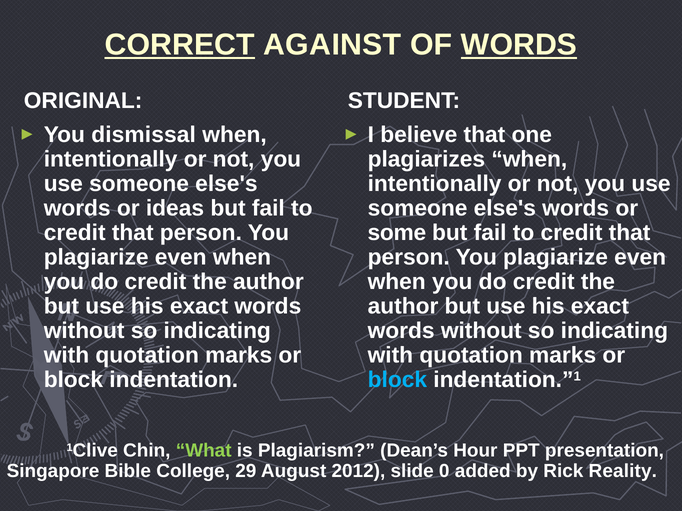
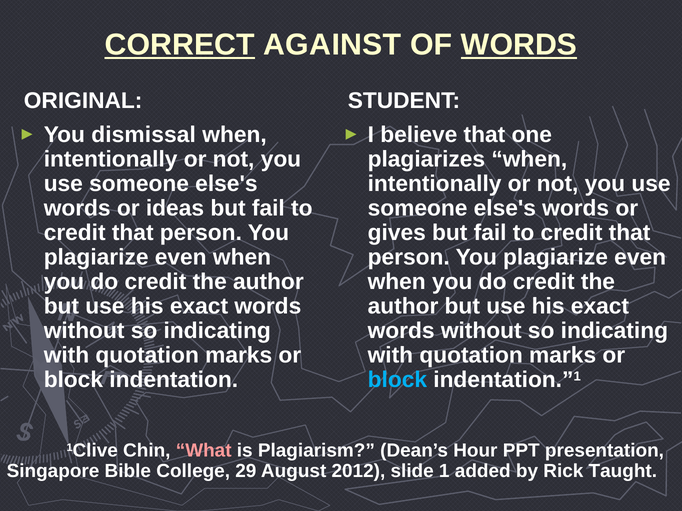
some: some -> gives
What colour: light green -> pink
0: 0 -> 1
Reality: Reality -> Taught
